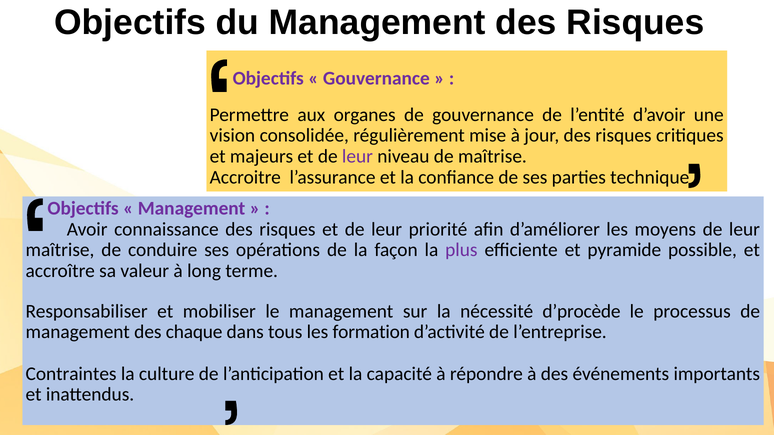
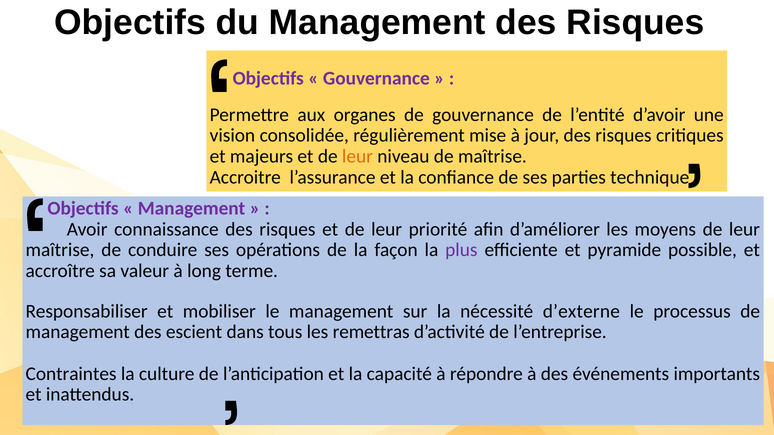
leur at (357, 157) colour: purple -> orange
d’procède: d’procède -> d’externe
chaque: chaque -> escient
formation: formation -> remettras
